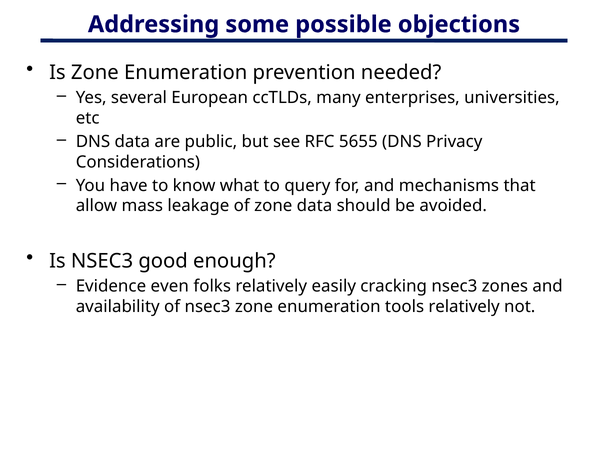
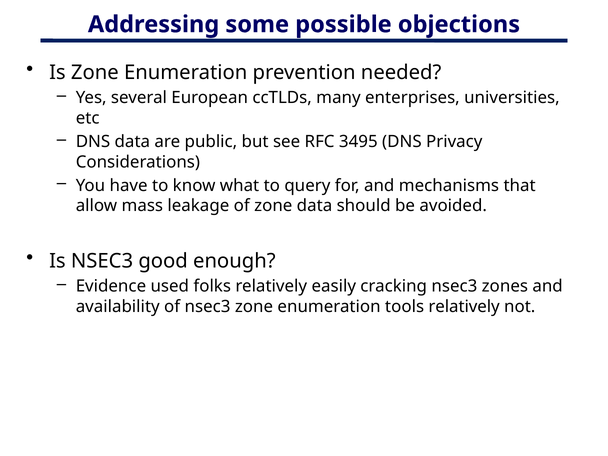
5655: 5655 -> 3495
even: even -> used
